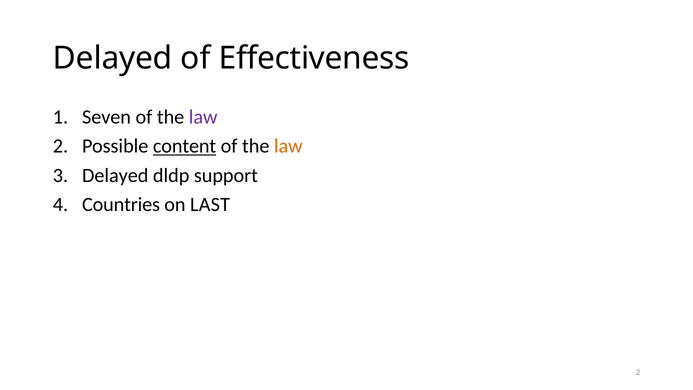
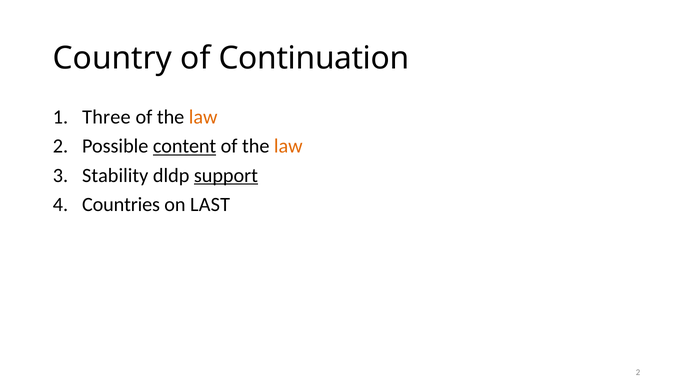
Delayed at (113, 58): Delayed -> Country
Effectiveness: Effectiveness -> Continuation
Seven: Seven -> Three
law at (203, 117) colour: purple -> orange
Delayed at (115, 175): Delayed -> Stability
support underline: none -> present
